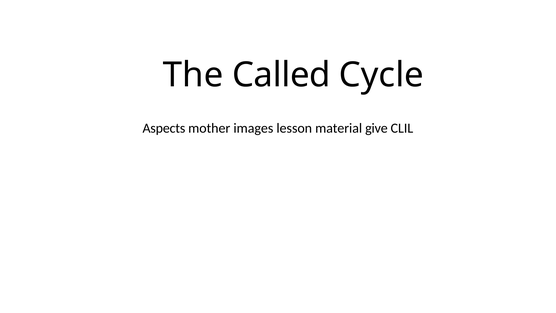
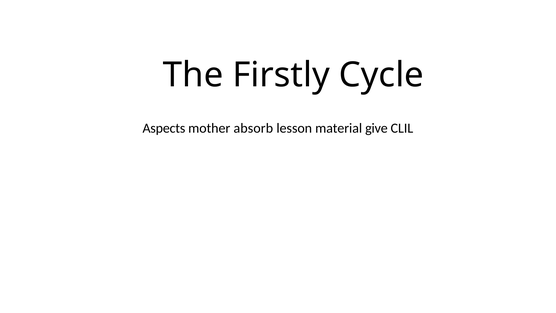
Called: Called -> Firstly
images: images -> absorb
